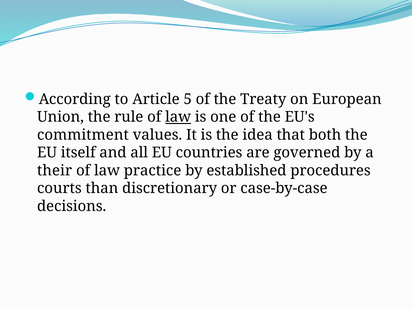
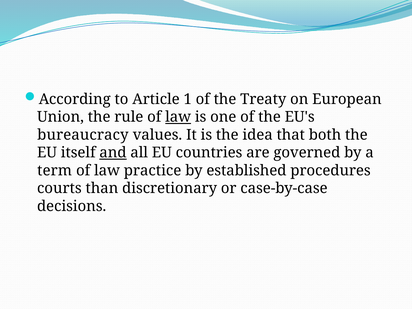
5: 5 -> 1
commitment: commitment -> bureaucracy
and underline: none -> present
their: their -> term
